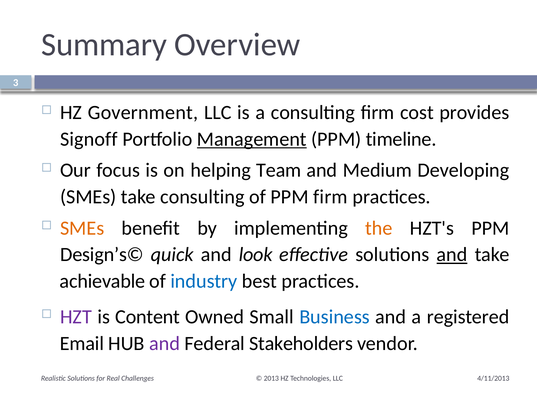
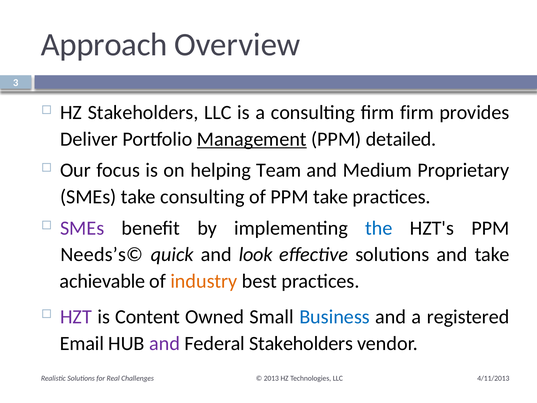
Summary: Summary -> Approach
HZ Government: Government -> Stakeholders
firm cost: cost -> firm
Signoff: Signoff -> Deliver
timeline: timeline -> detailed
Developing: Developing -> Proprietary
PPM firm: firm -> take
SMEs at (82, 228) colour: orange -> purple
the colour: orange -> blue
Design’s©: Design’s© -> Needs’s©
and at (452, 254) underline: present -> none
industry colour: blue -> orange
